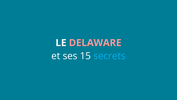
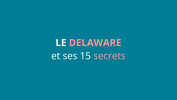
secrets colour: light blue -> pink
